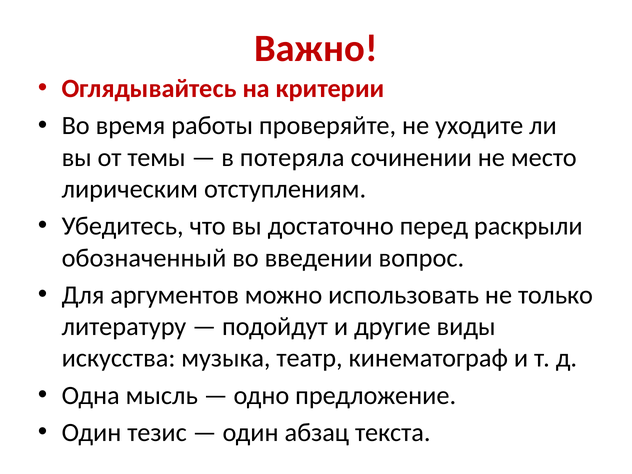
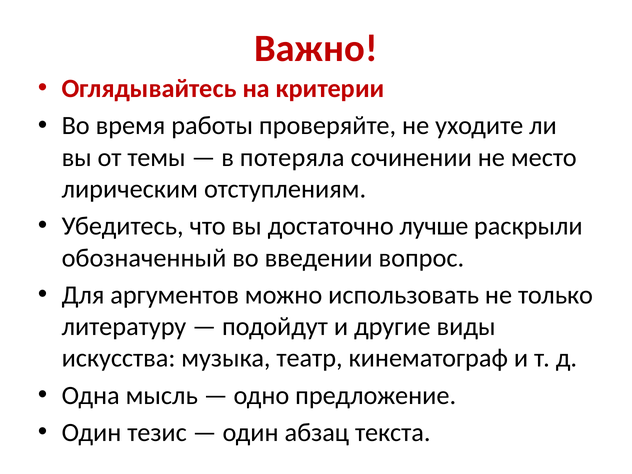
перед: перед -> лучше
